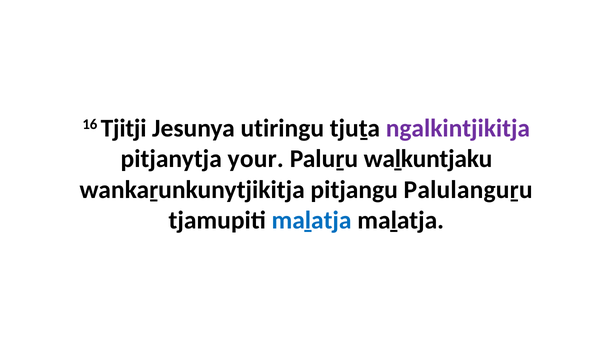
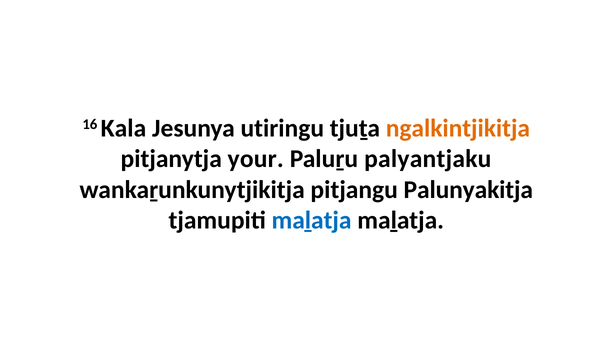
Tjitji: Tjitji -> Kala
ngalkintjikitja colour: purple -> orange
waḻkuntjaku: waḻkuntjaku -> palyantjaku
Palulanguṟu: Palulanguṟu -> Palunyakitja
